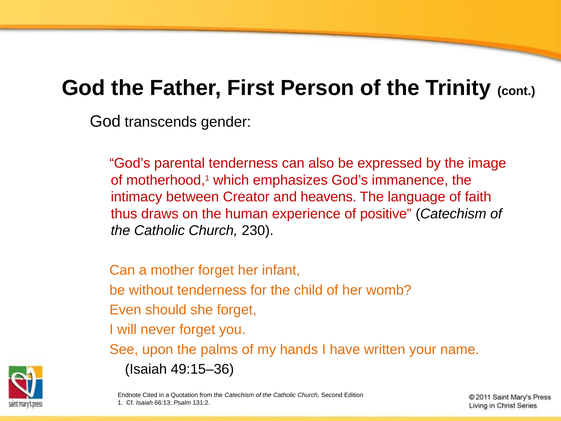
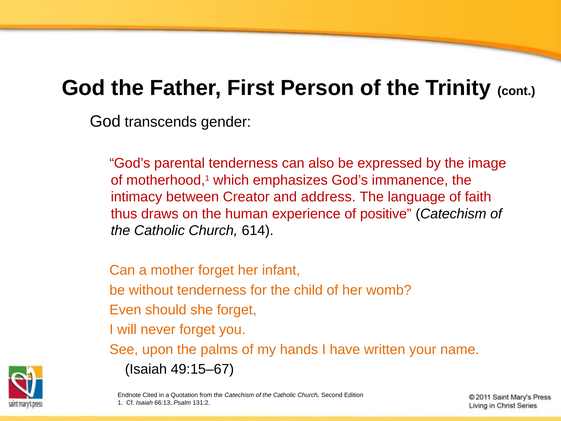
heavens: heavens -> address
230: 230 -> 614
49:15–36: 49:15–36 -> 49:15–67
